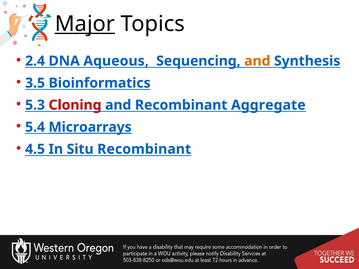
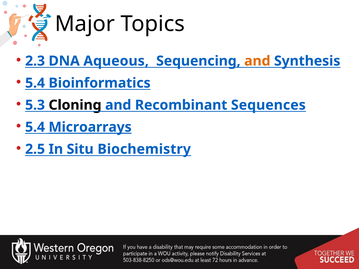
Major underline: present -> none
2.4: 2.4 -> 2.3
3.5 at (35, 83): 3.5 -> 5.4
Cloning colour: red -> black
Aggregate: Aggregate -> Sequences
4.5: 4.5 -> 2.5
Situ Recombinant: Recombinant -> Biochemistry
